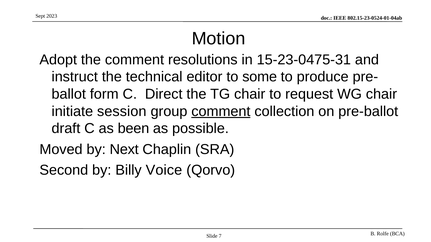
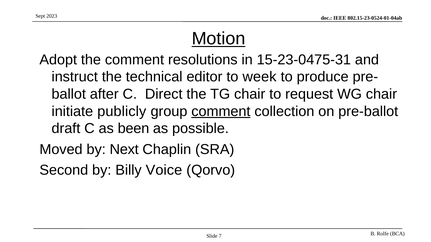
Motion underline: none -> present
some: some -> week
form: form -> after
session: session -> publicly
